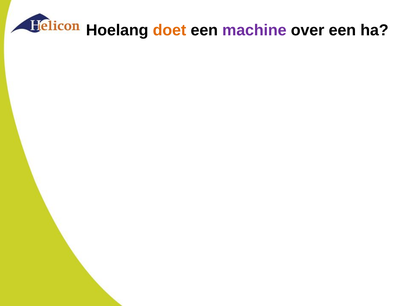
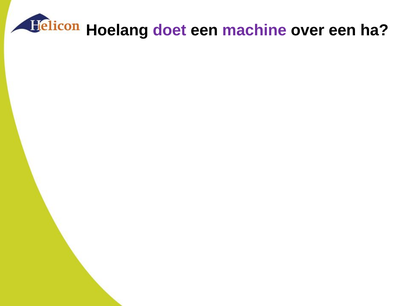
doet colour: orange -> purple
